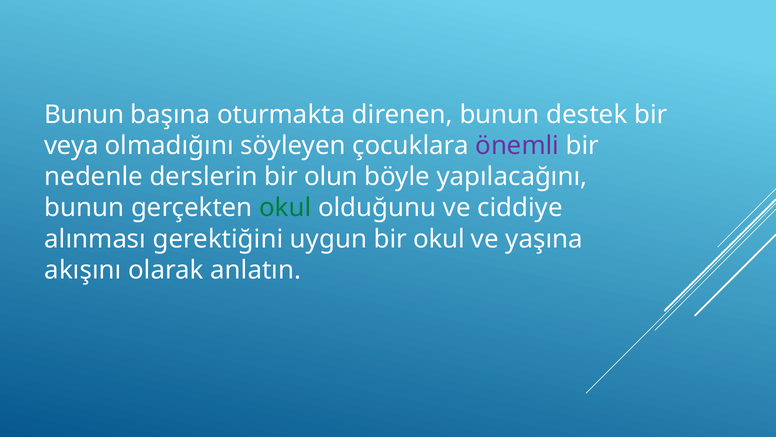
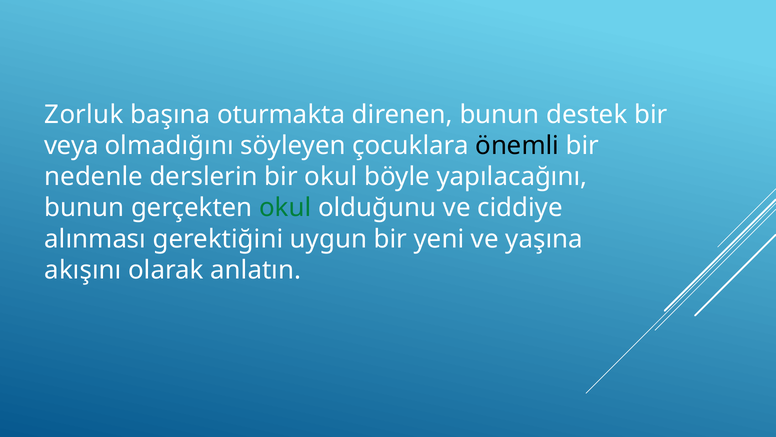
Bunun at (84, 115): Bunun -> Zorluk
önemli colour: purple -> black
bir olun: olun -> okul
bir okul: okul -> yeni
